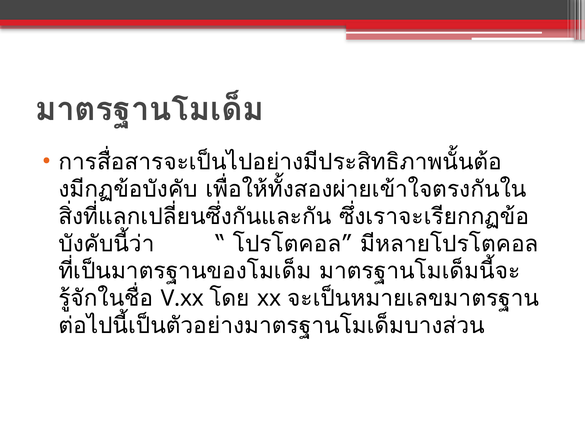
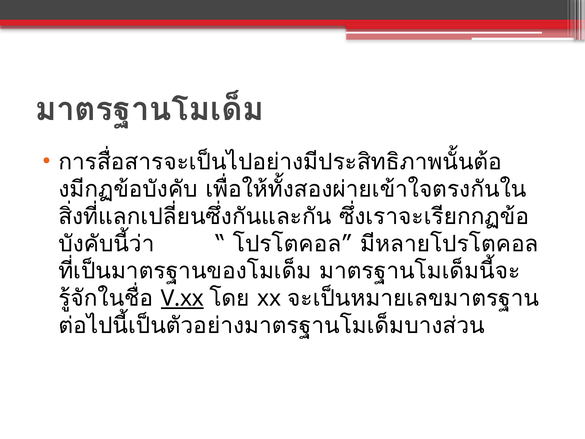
V.xx underline: none -> present
